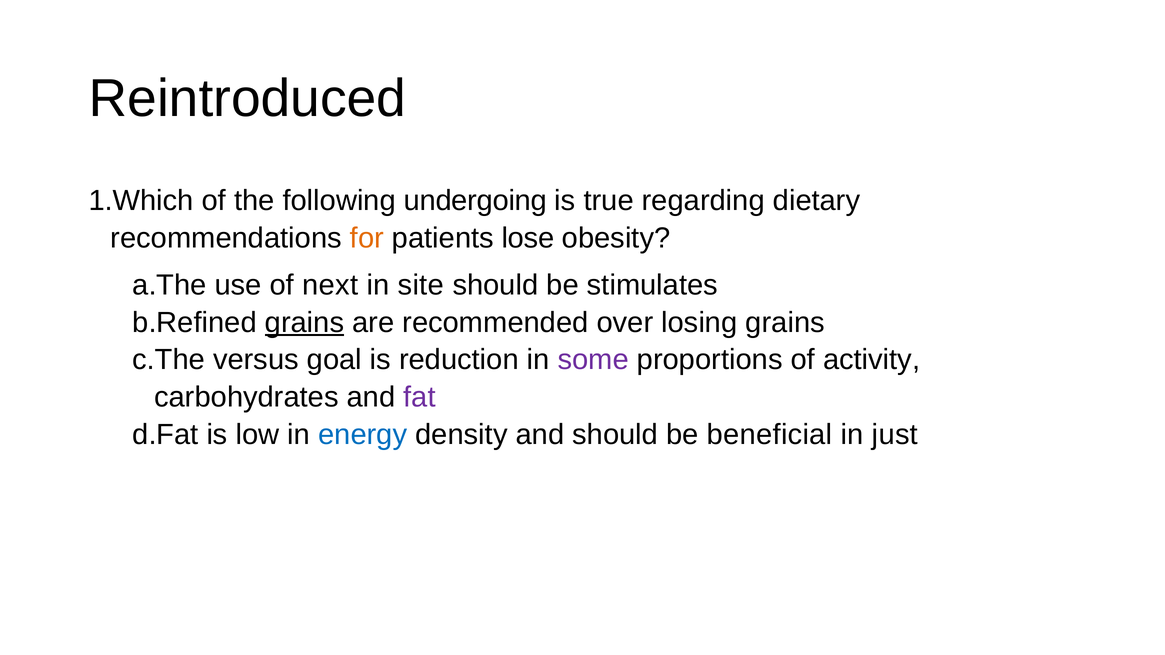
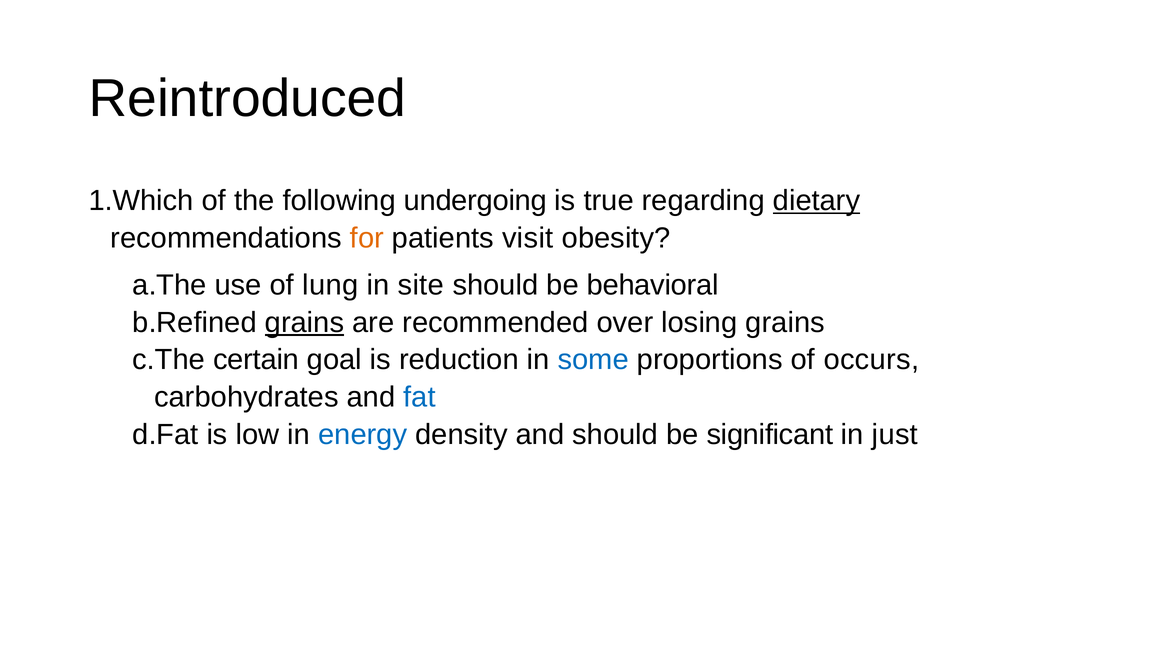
dietary underline: none -> present
lose: lose -> visit
next: next -> lung
stimulates: stimulates -> behavioral
versus: versus -> certain
some colour: purple -> blue
activity: activity -> occurs
fat colour: purple -> blue
beneficial: beneficial -> significant
